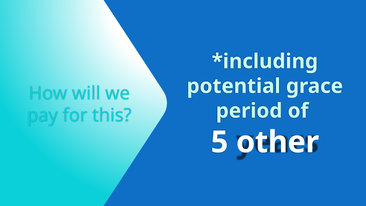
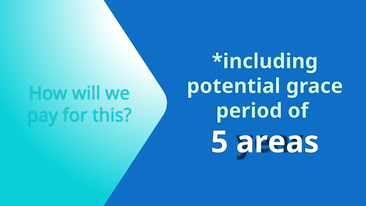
other: other -> areas
